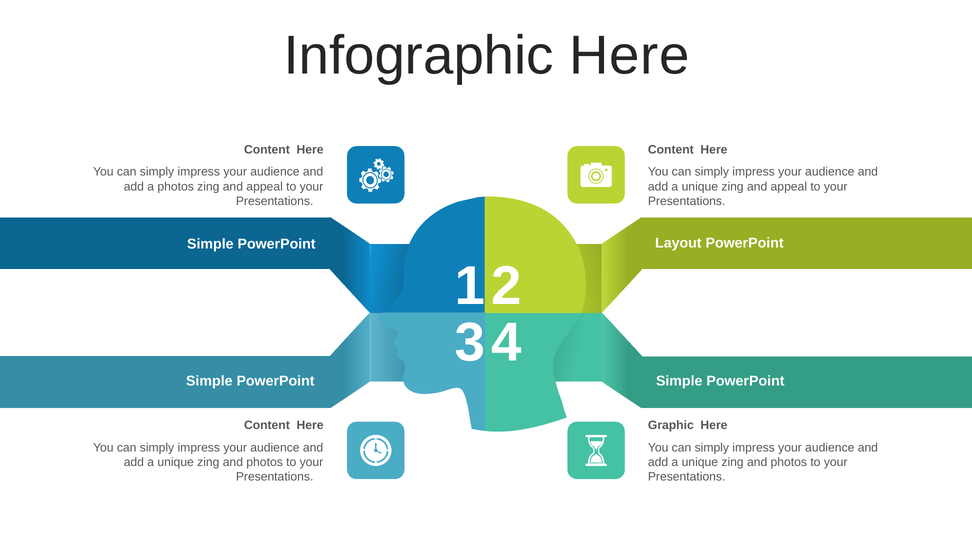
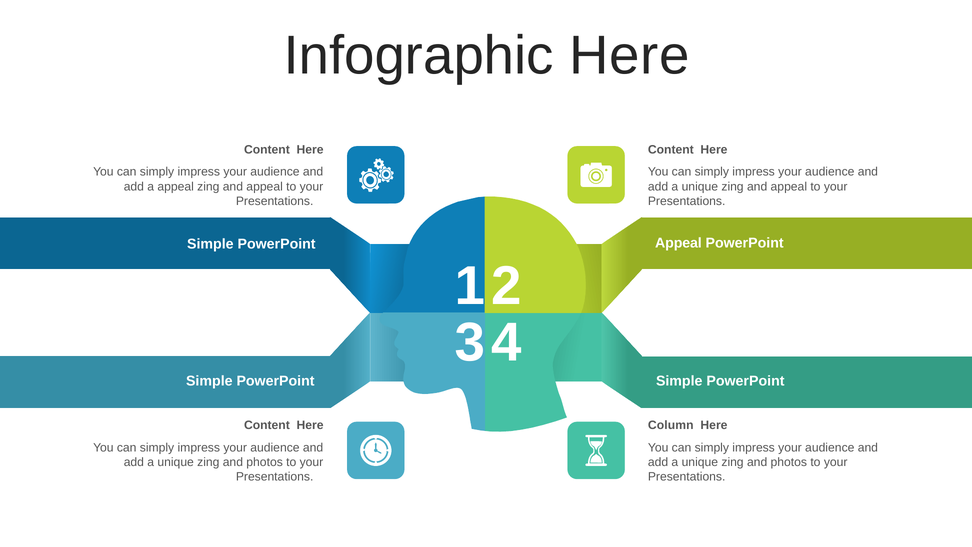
a photos: photos -> appeal
Layout at (678, 243): Layout -> Appeal
Graphic: Graphic -> Column
